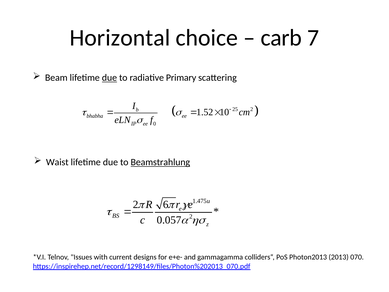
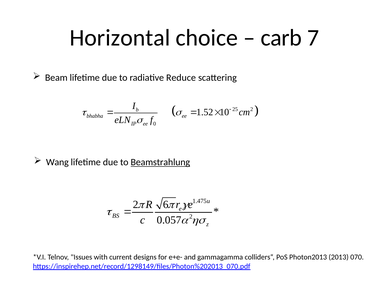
due at (109, 78) underline: present -> none
Primary: Primary -> Reduce
Waist: Waist -> Wang
